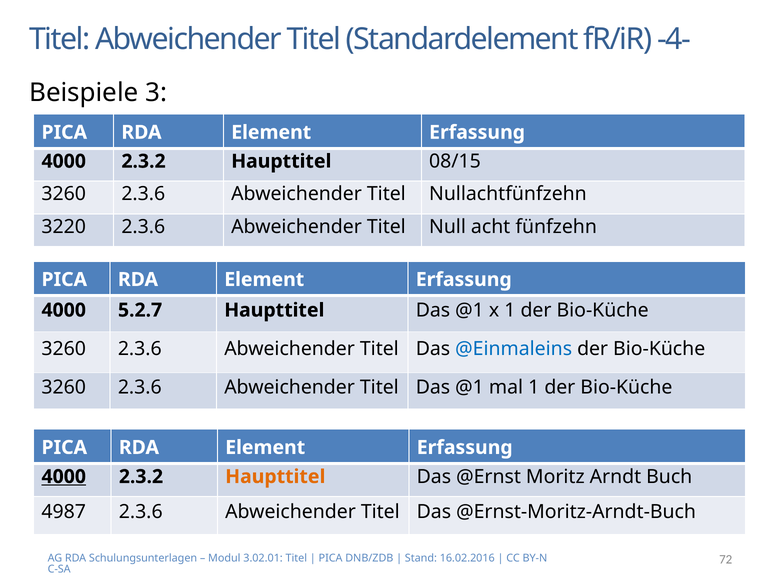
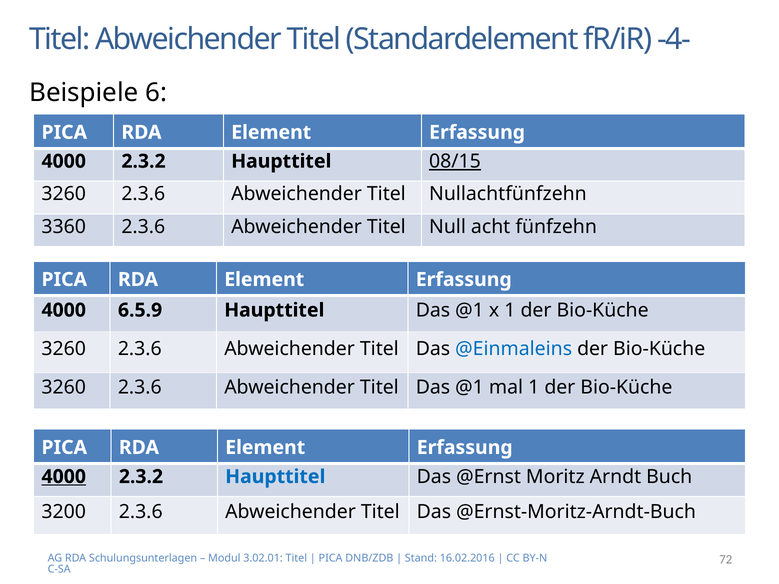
3: 3 -> 6
08/15 underline: none -> present
3220: 3220 -> 3360
5.2.7: 5.2.7 -> 6.5.9
Haupttitel at (275, 477) colour: orange -> blue
4987: 4987 -> 3200
